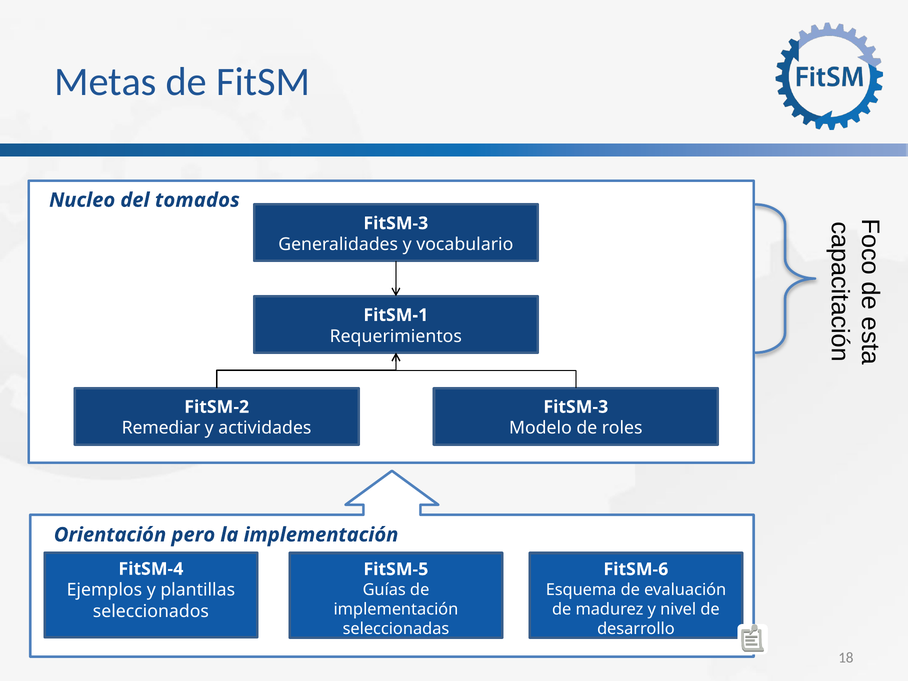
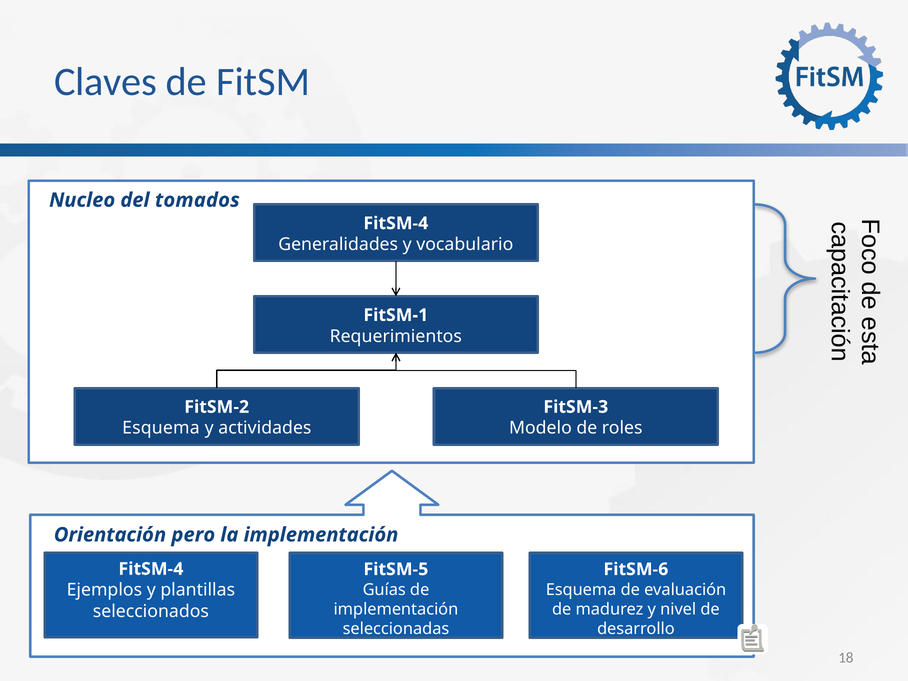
Metas: Metas -> Claves
FitSM-3 at (396, 223): FitSM-3 -> FitSM-4
Remediar at (161, 428): Remediar -> Esquema
